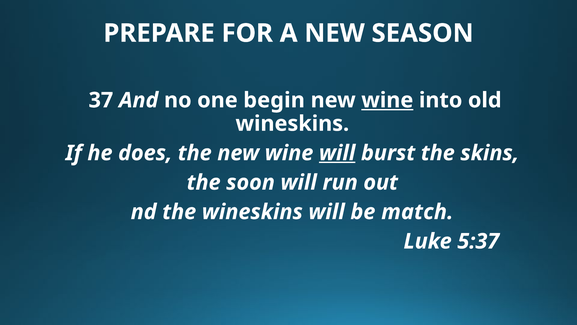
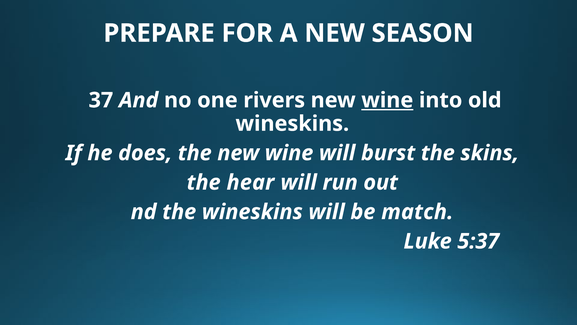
begin: begin -> rivers
will at (337, 153) underline: present -> none
soon: soon -> hear
